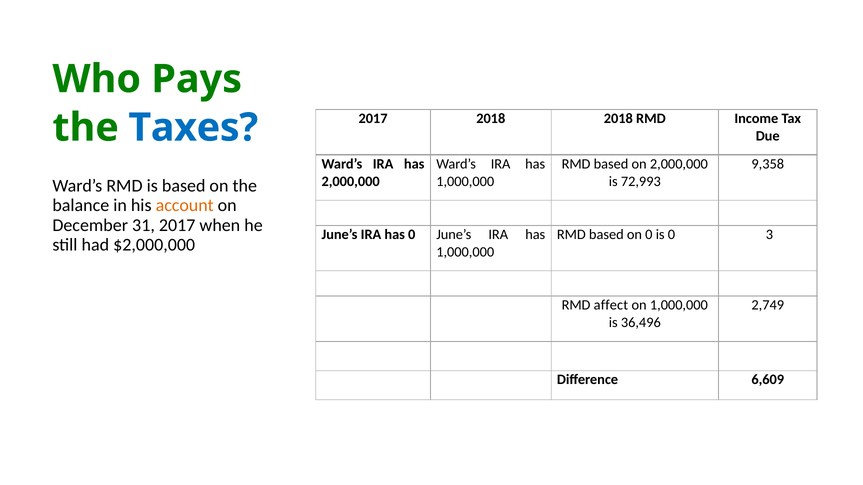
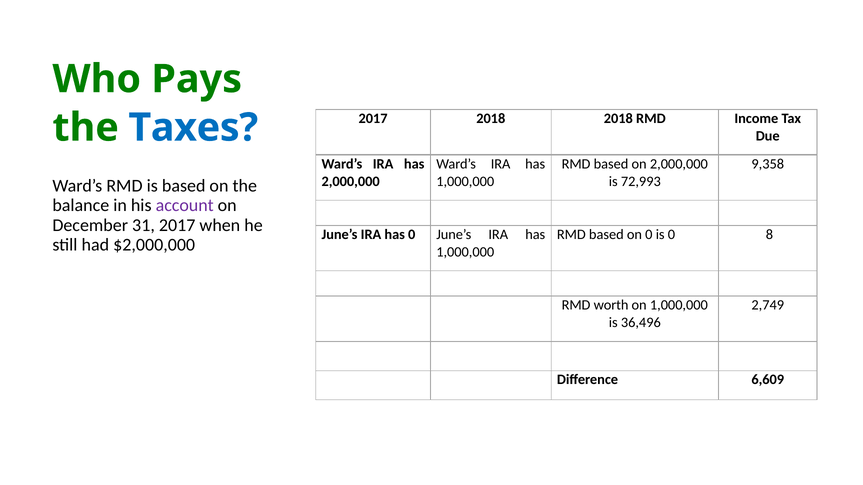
account colour: orange -> purple
3: 3 -> 8
affect: affect -> worth
